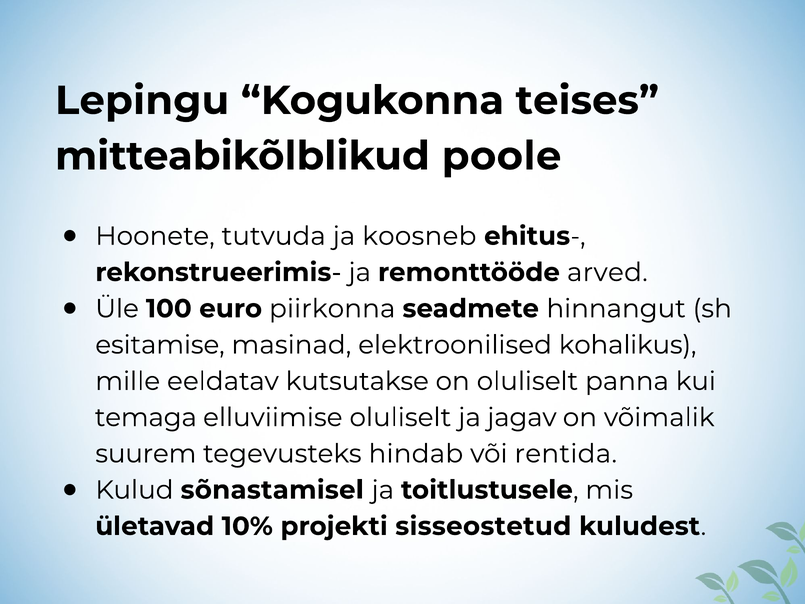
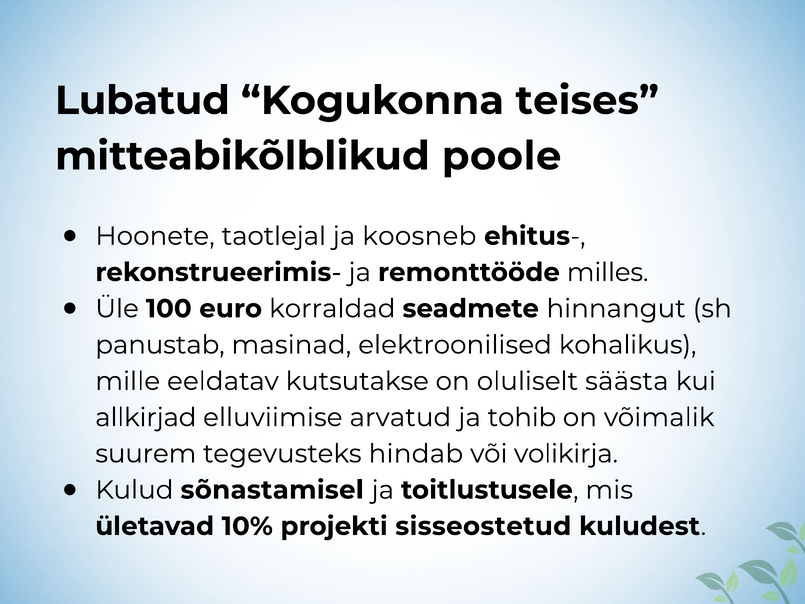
Lepingu: Lepingu -> Lubatud
tutvuda: tutvuda -> taotlejal
arved: arved -> milles
piirkonna: piirkonna -> korraldad
esitamise: esitamise -> panustab
panna: panna -> säästa
temaga: temaga -> allkirjad
elluviimise oluliselt: oluliselt -> arvatud
jagav: jagav -> tohib
rentida: rentida -> volikirja
